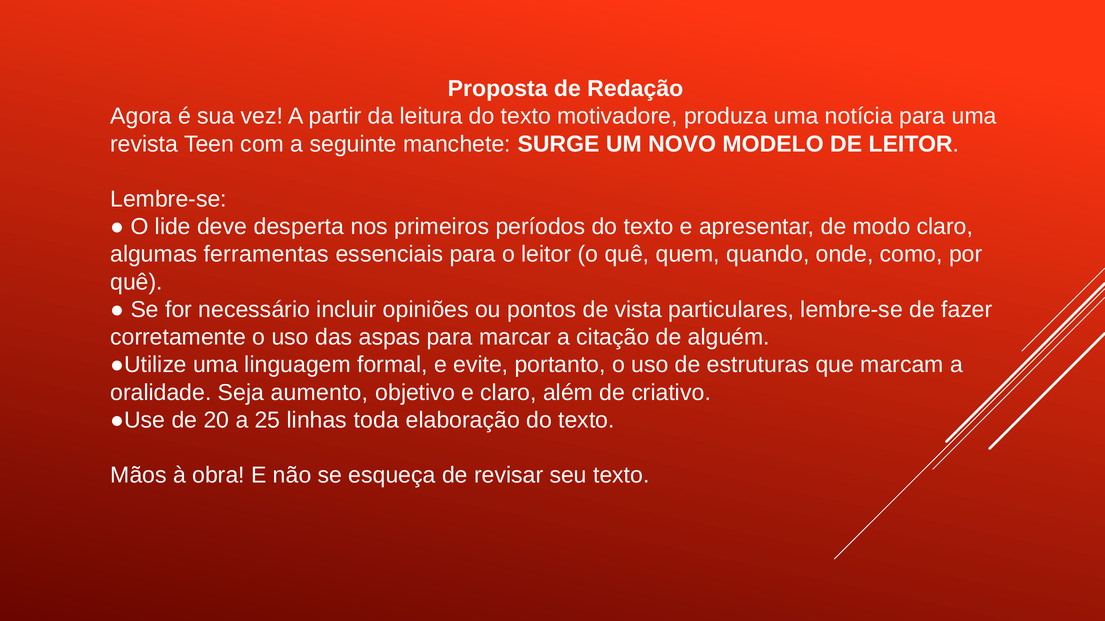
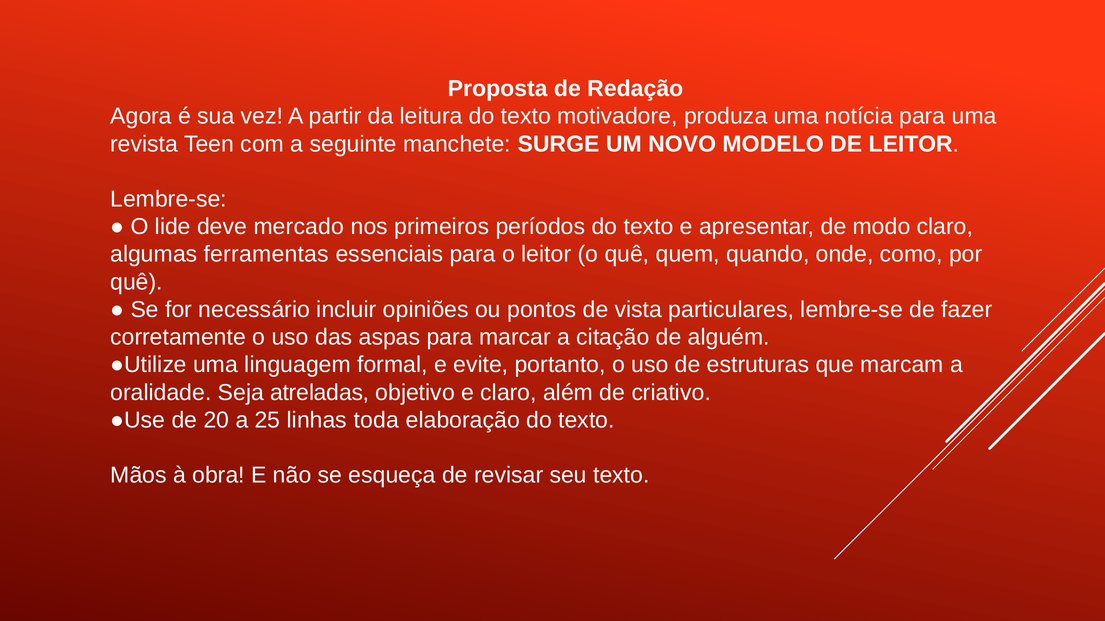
desperta: desperta -> mercado
aumento: aumento -> atreladas
